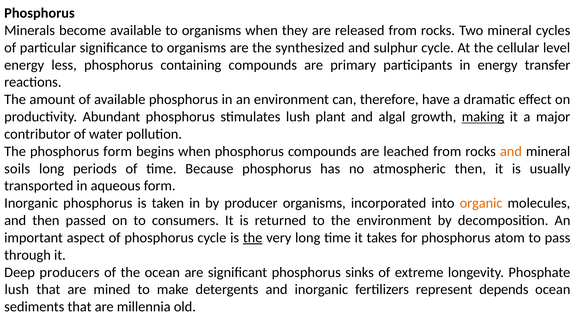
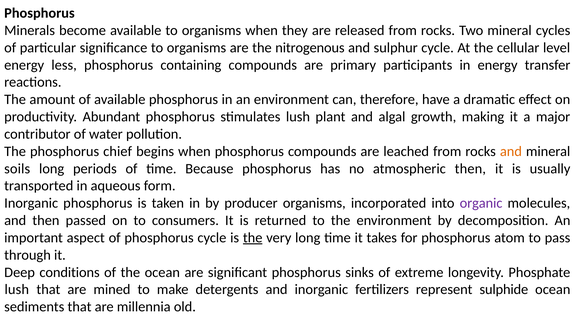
synthesized: synthesized -> nitrogenous
making underline: present -> none
phosphorus form: form -> chief
organic colour: orange -> purple
producers: producers -> conditions
depends: depends -> sulphide
